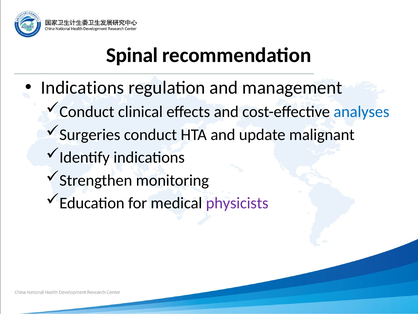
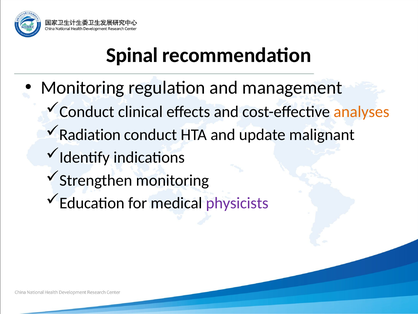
Indications at (82, 88): Indications -> Monitoring
analyses colour: blue -> orange
Surgeries: Surgeries -> Radiation
